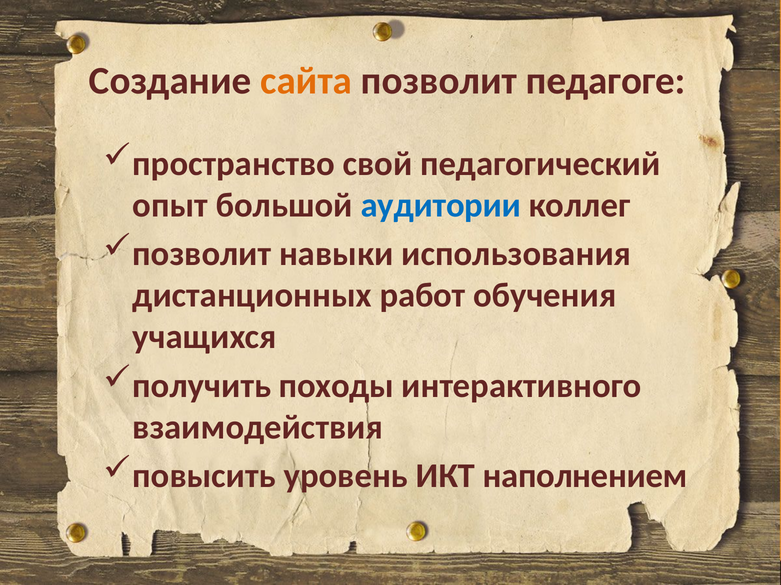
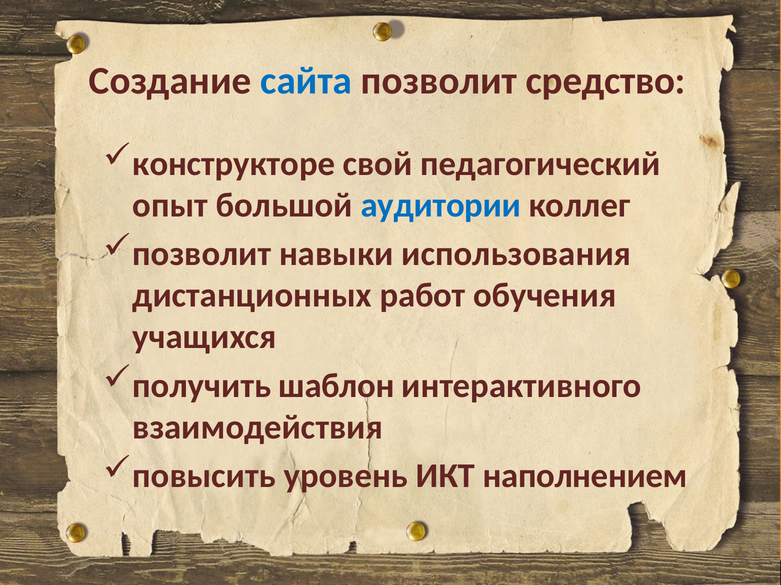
сайта colour: orange -> blue
педагоге: педагоге -> средство
пространство: пространство -> конструкторе
походы: походы -> шаблон
